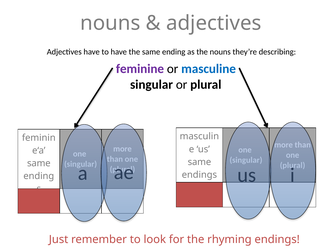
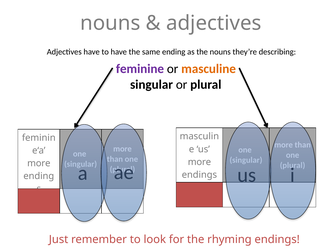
masculine colour: blue -> orange
same at (199, 162): same -> more
same at (39, 163): same -> more
